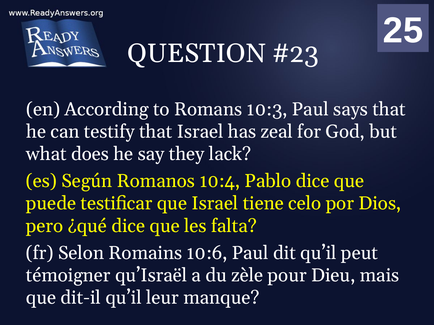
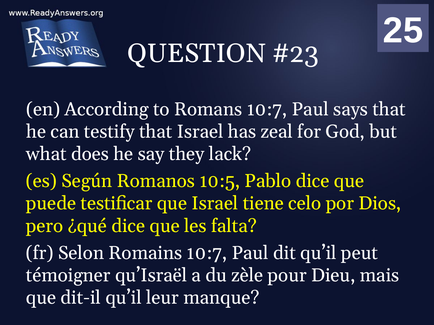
Romans 10:3: 10:3 -> 10:7
10:4: 10:4 -> 10:5
Romains 10:6: 10:6 -> 10:7
